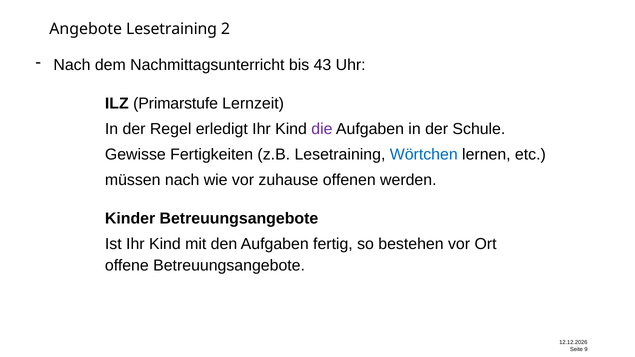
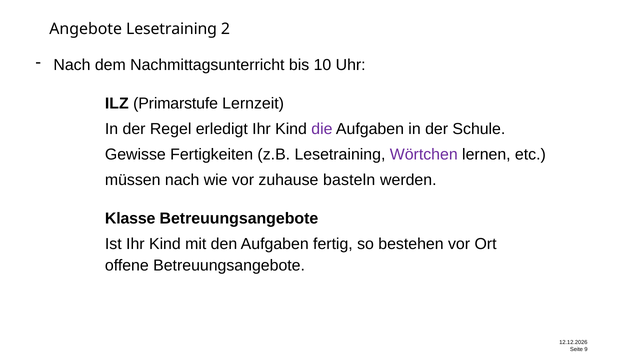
43: 43 -> 10
Wörtchen colour: blue -> purple
offenen: offenen -> basteln
Kinder: Kinder -> Klasse
